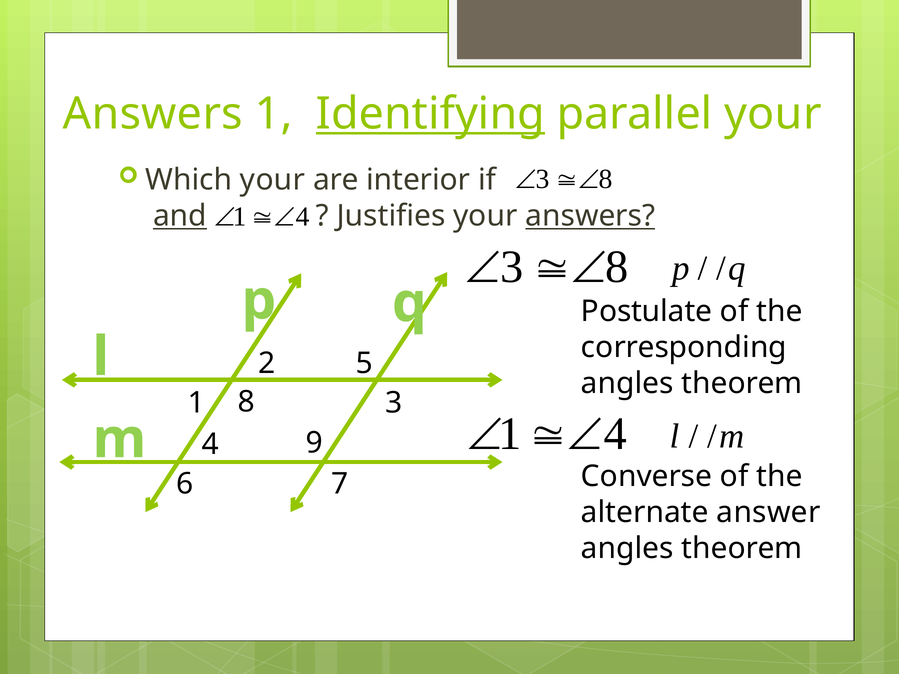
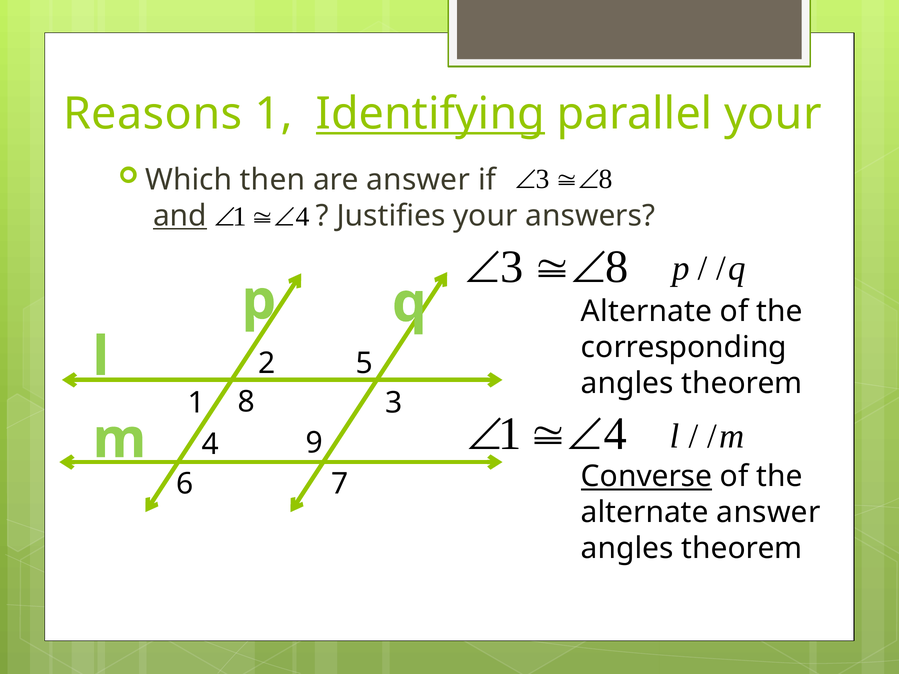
Answers at (153, 114): Answers -> Reasons
Which your: your -> then
are interior: interior -> answer
answers at (590, 216) underline: present -> none
Postulate at (647, 312): Postulate -> Alternate
Converse underline: none -> present
